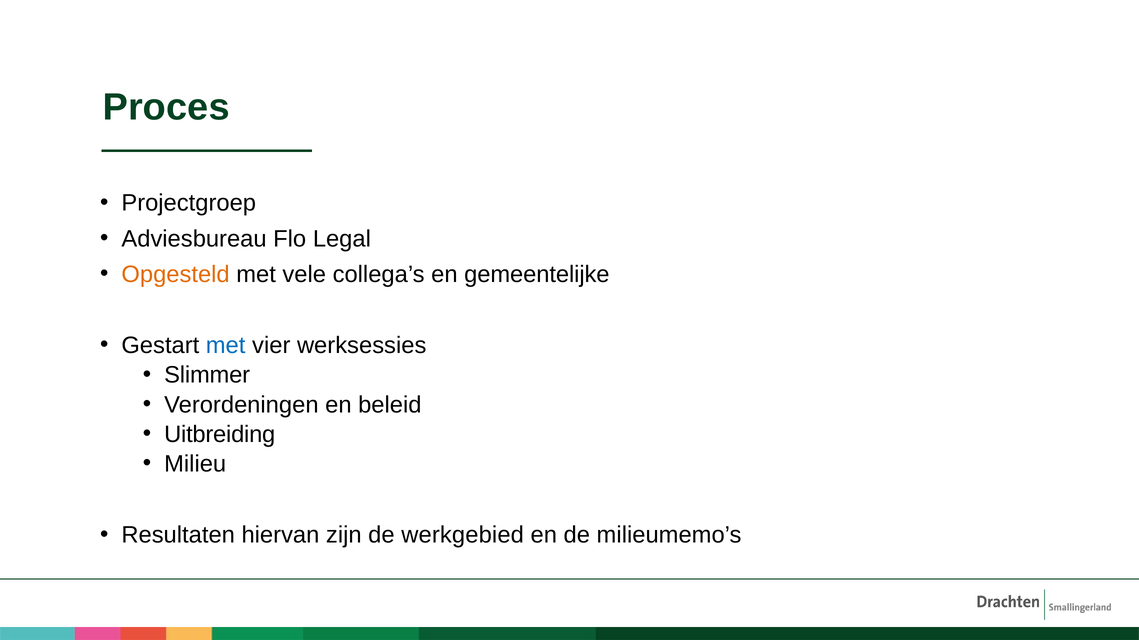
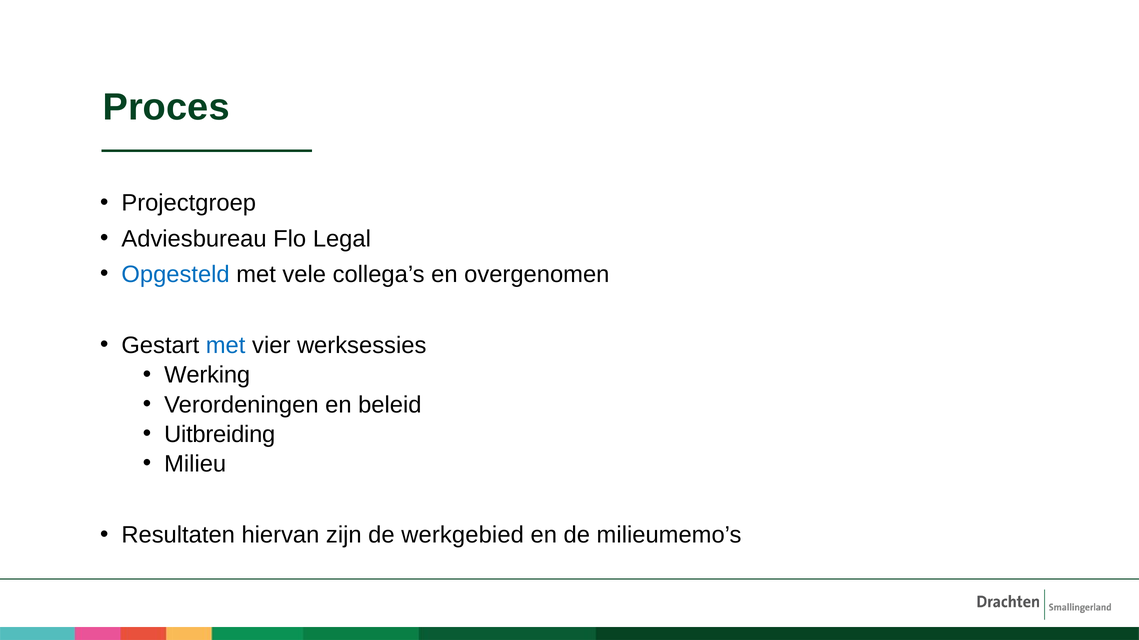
Opgesteld colour: orange -> blue
gemeentelijke: gemeentelijke -> overgenomen
Slimmer: Slimmer -> Werking
